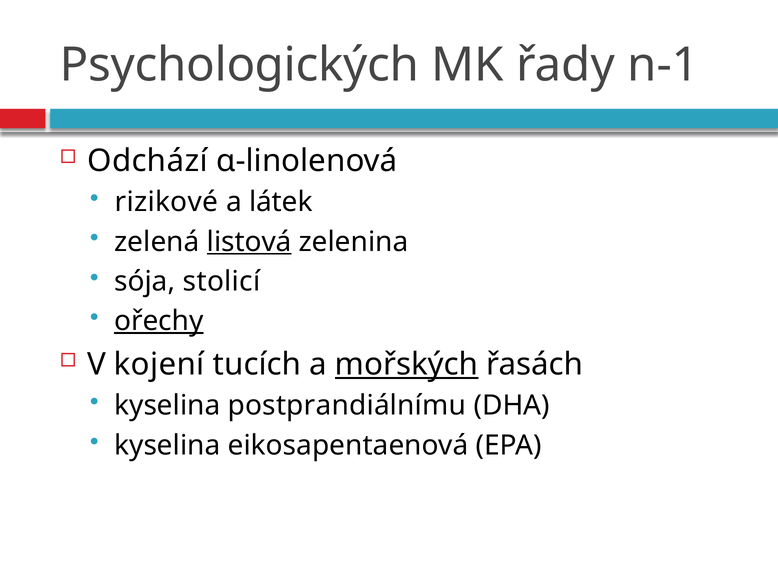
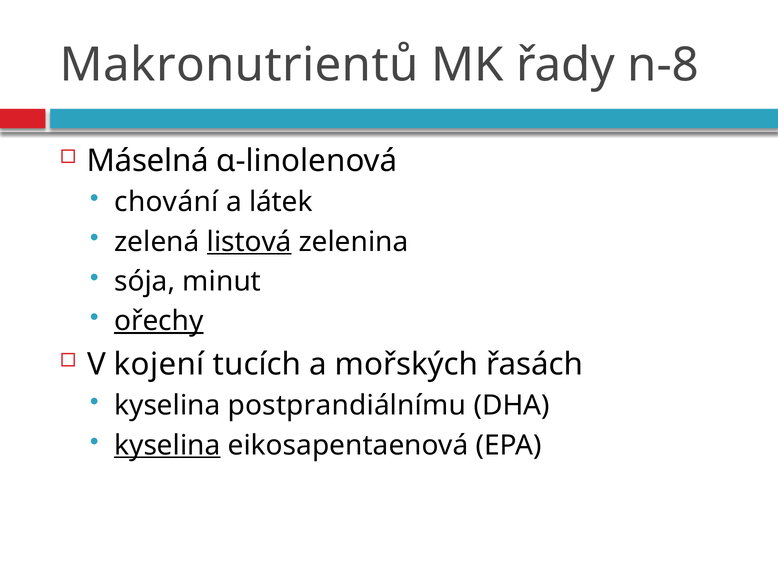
Psychologických: Psychologických -> Makronutrientů
n-1: n-1 -> n-8
Odchází: Odchází -> Máselná
rizikové: rizikové -> chování
stolicí: stolicí -> minut
mořských underline: present -> none
kyselina at (167, 446) underline: none -> present
